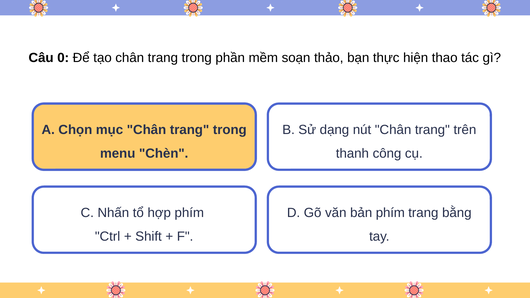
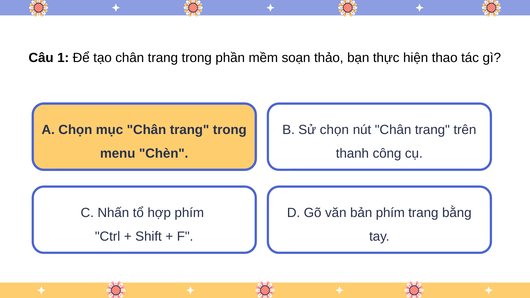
0: 0 -> 1
Sử dạng: dạng -> chọn
